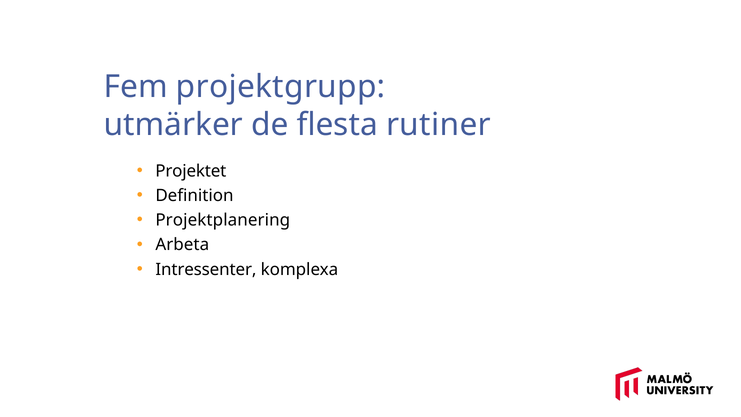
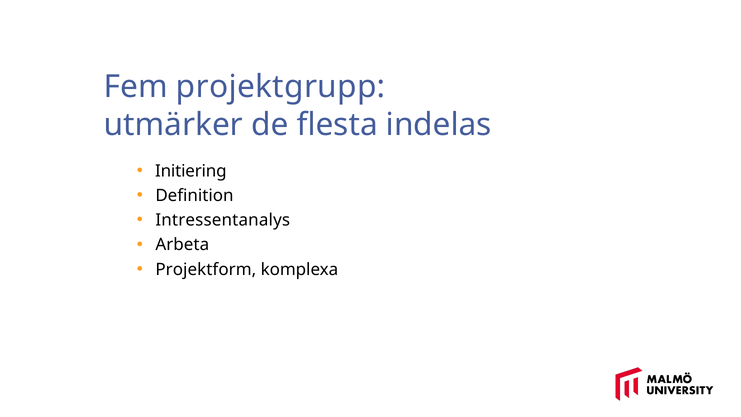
rutiner: rutiner -> indelas
Projektet: Projektet -> Initiering
Projektplanering: Projektplanering -> Intressentanalys
Intressenter: Intressenter -> Projektform
